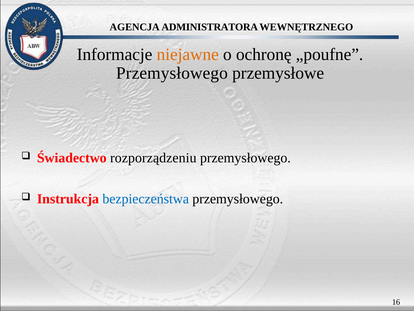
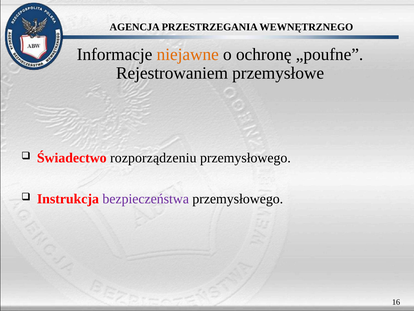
ADMINISTRATORA: ADMINISTRATORA -> PRZESTRZEGANIA
Przemysłowego at (172, 73): Przemysłowego -> Rejestrowaniem
bezpieczeństwa colour: blue -> purple
